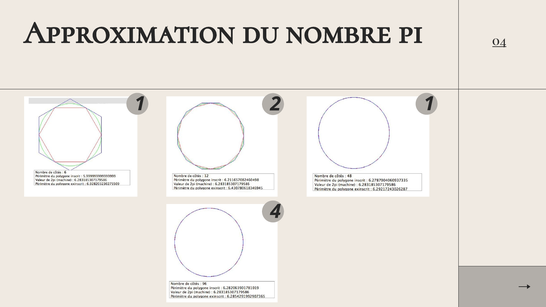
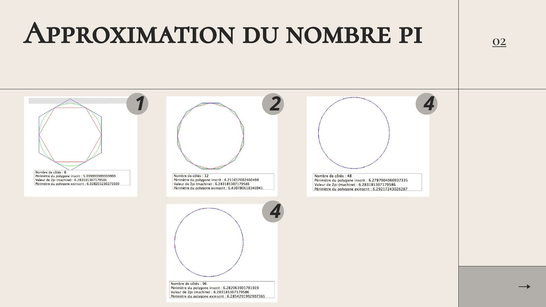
04: 04 -> 02
2 1: 1 -> 4
